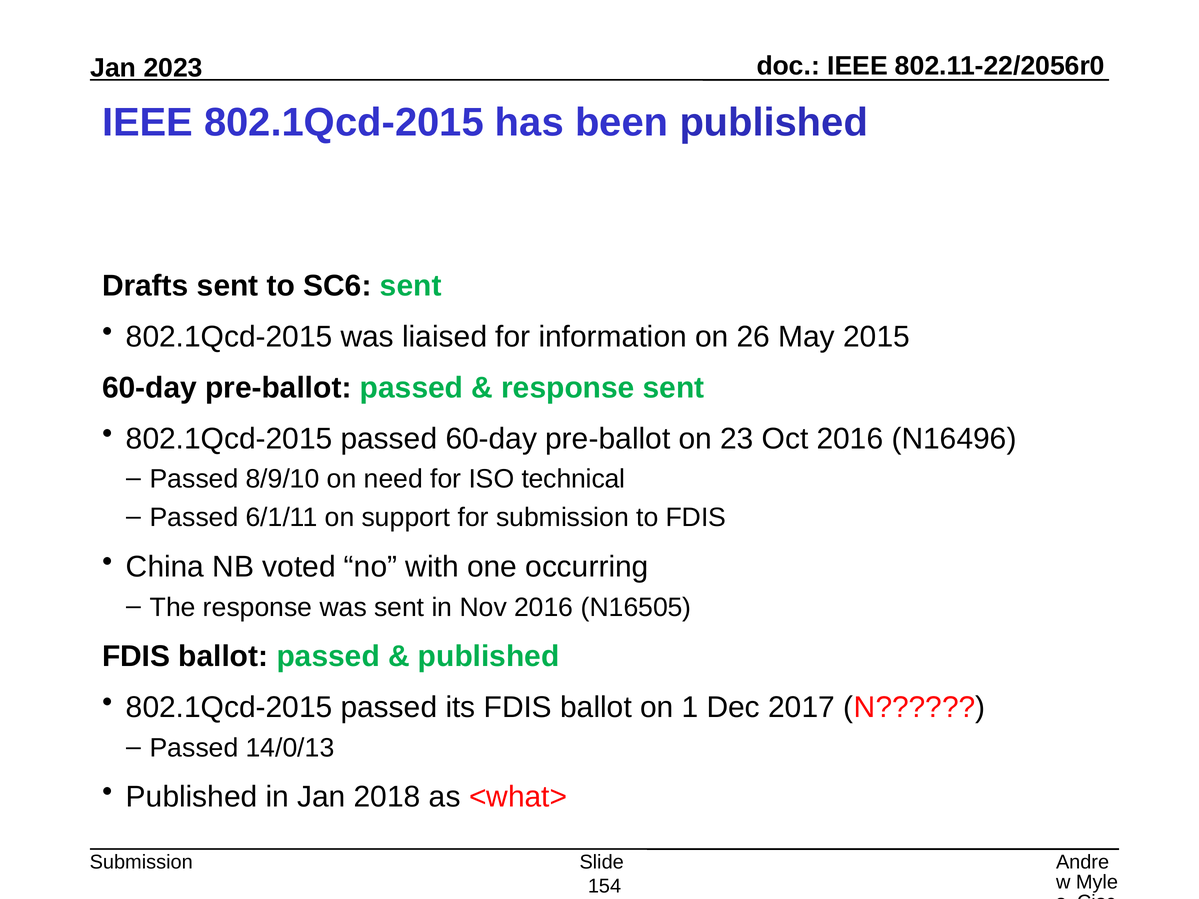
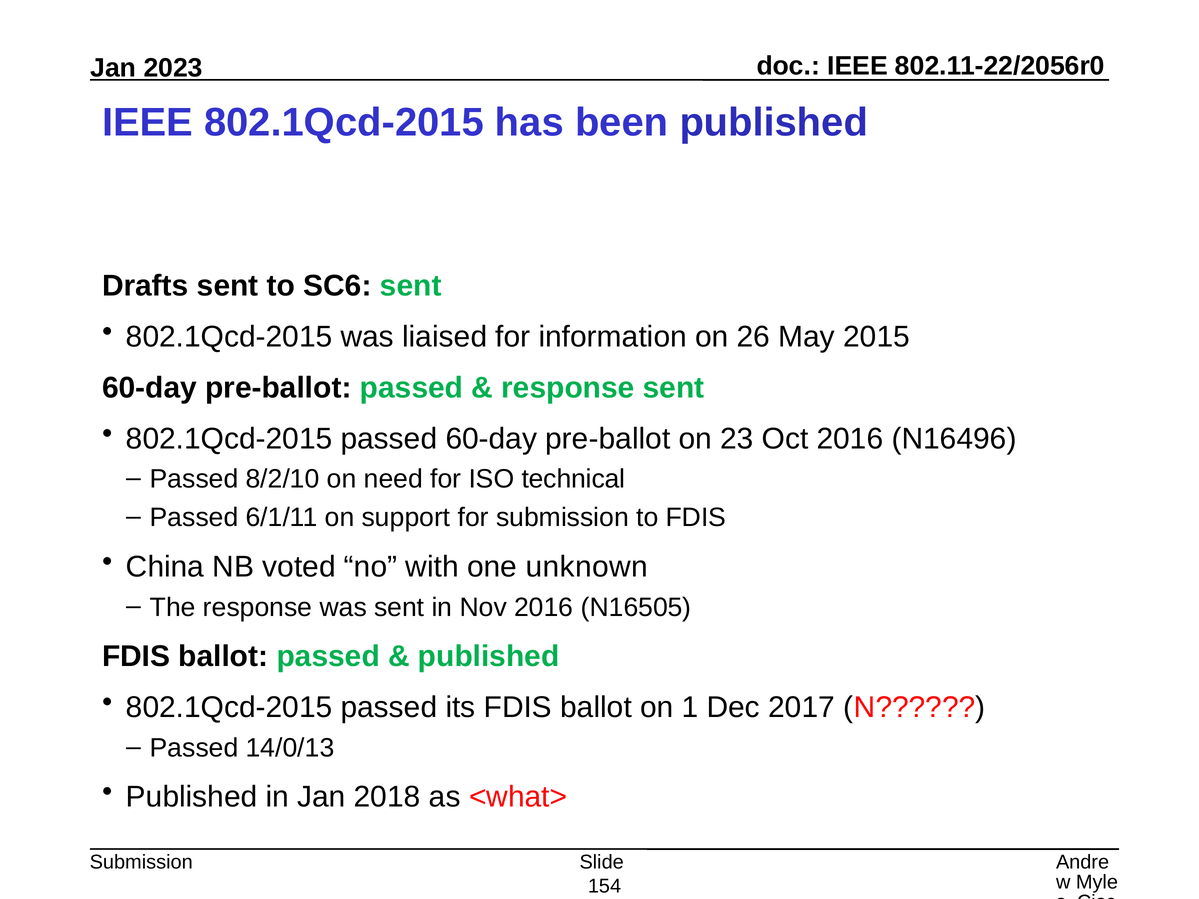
8/9/10: 8/9/10 -> 8/2/10
occurring: occurring -> unknown
